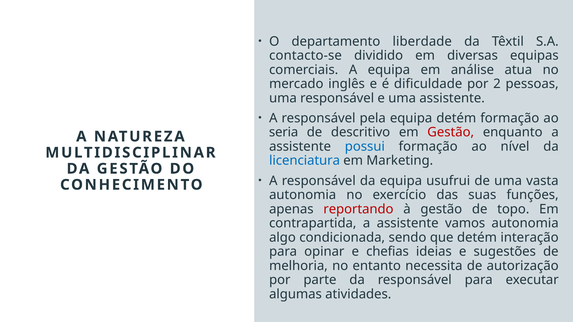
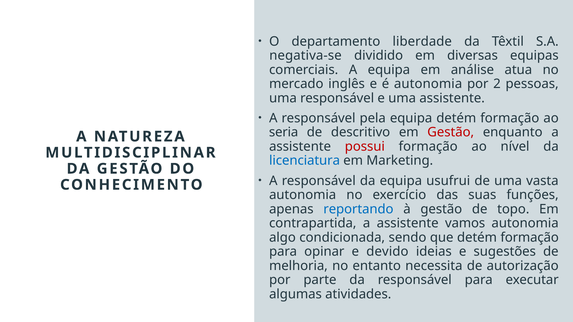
contacto-se: contacto-se -> negativa-se
é dificuldade: dificuldade -> autonomia
possui colour: blue -> red
reportando colour: red -> blue
que detém interação: interação -> formação
chefias: chefias -> devido
